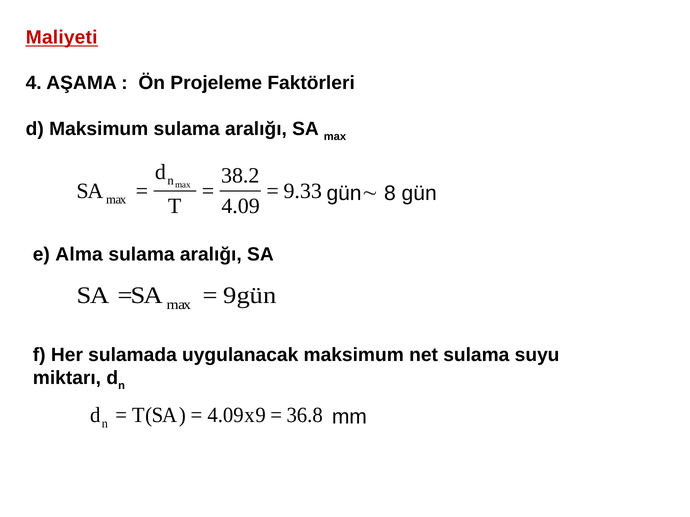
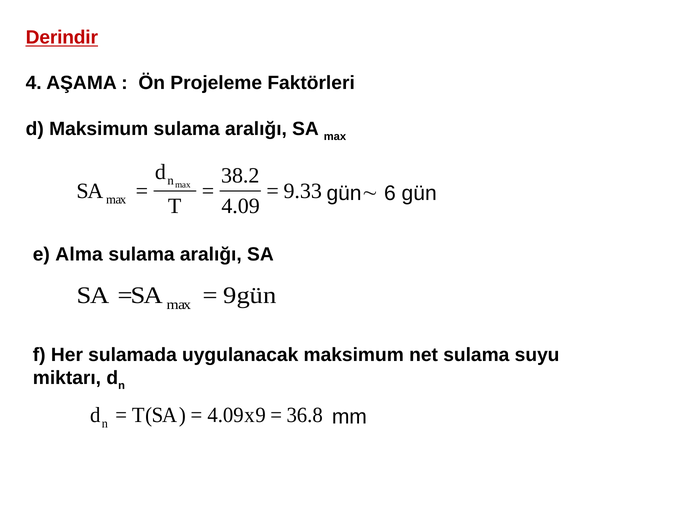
Maliyeti: Maliyeti -> Derindir
8 at (390, 193): 8 -> 6
